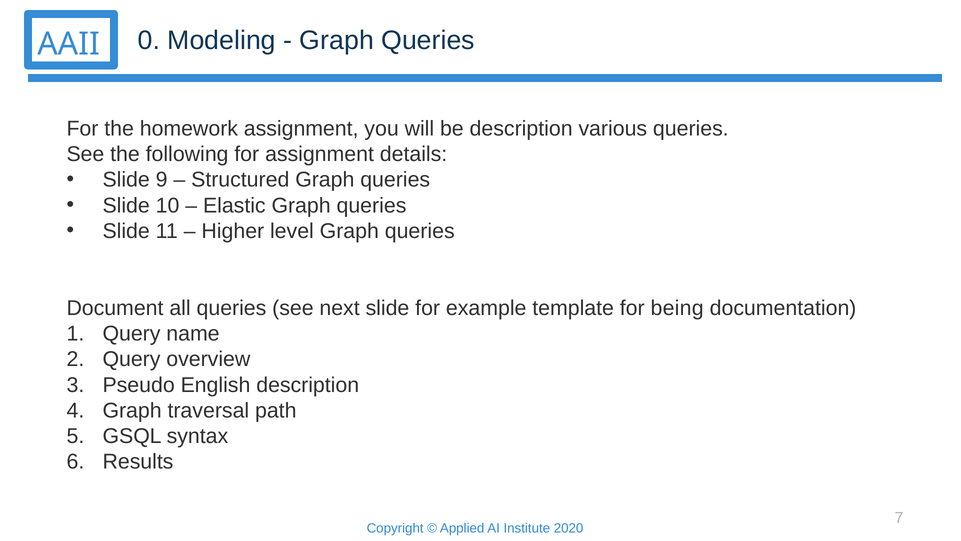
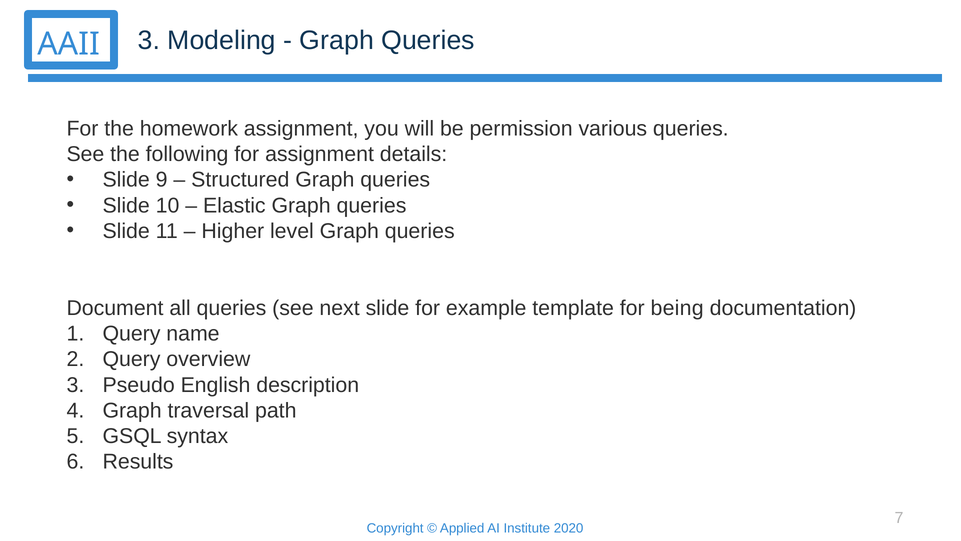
0 at (149, 40): 0 -> 3
be description: description -> permission
